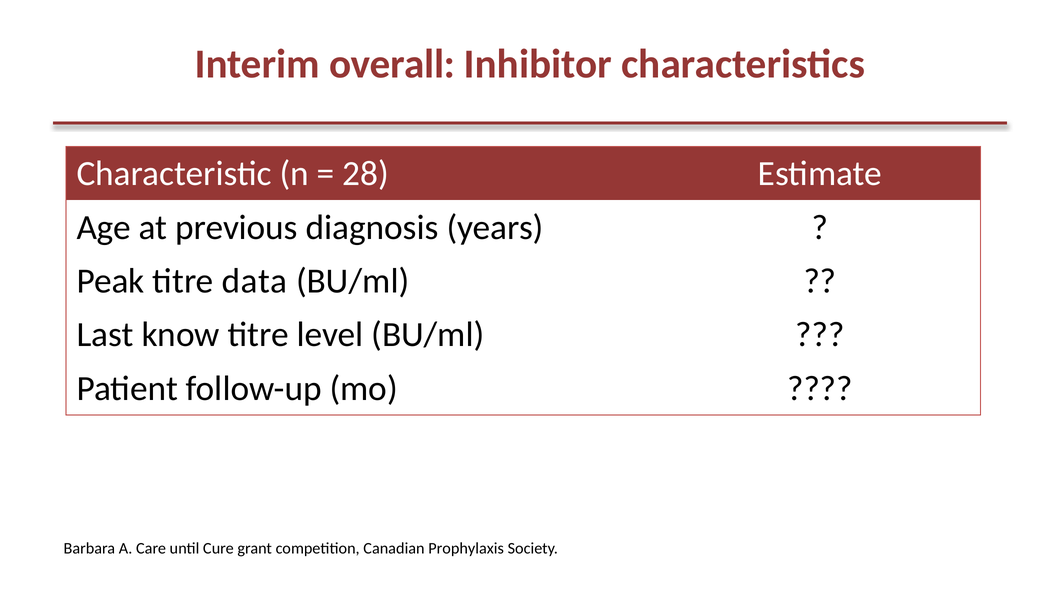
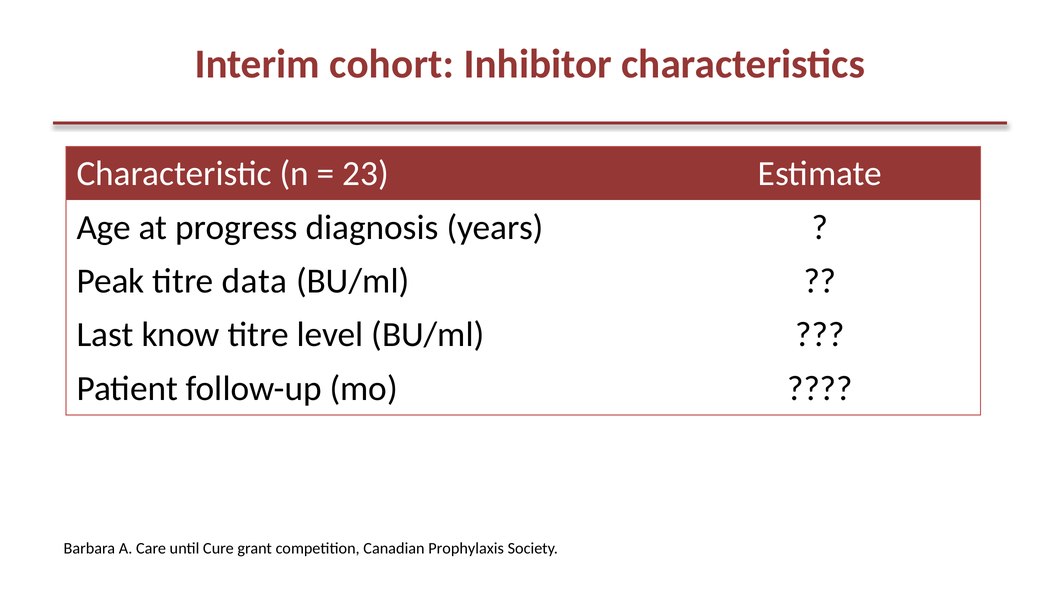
overall: overall -> cohort
28: 28 -> 23
previous: previous -> progress
